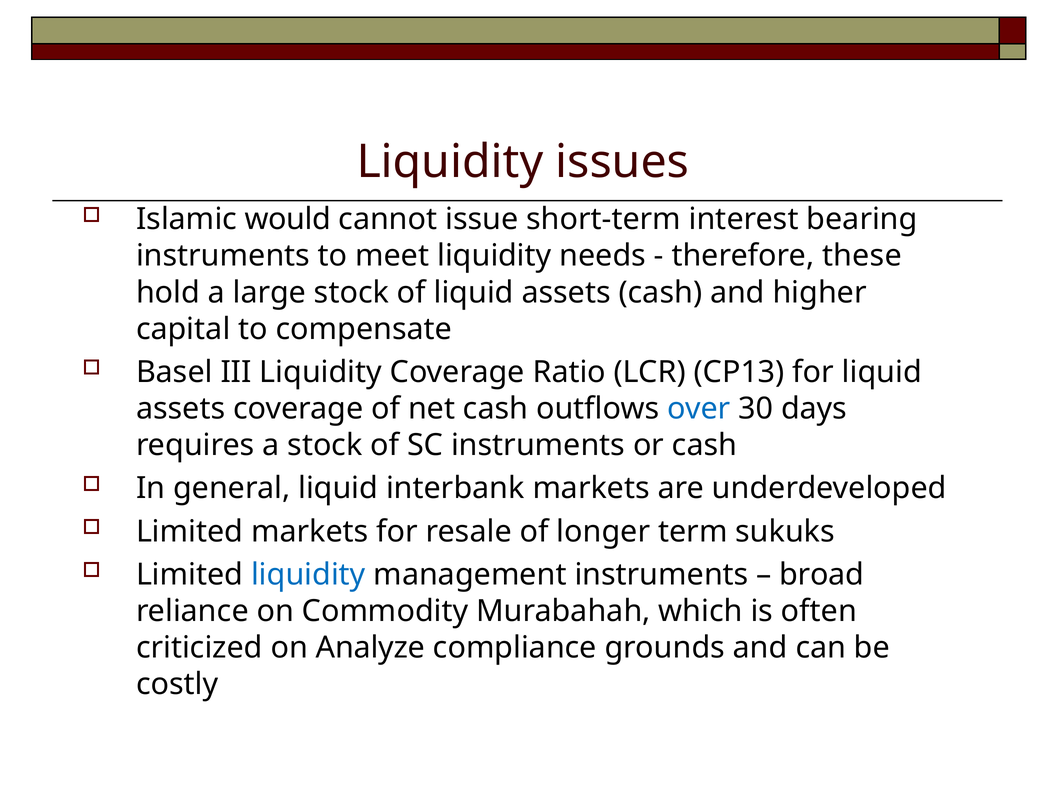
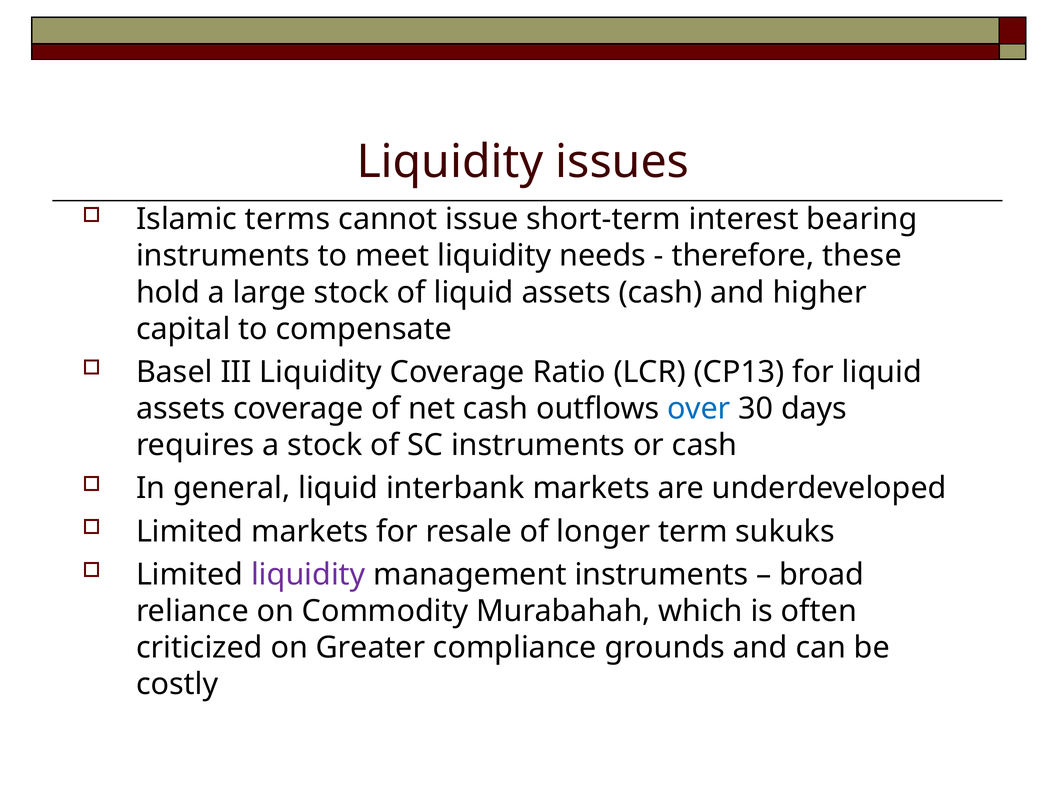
would: would -> terms
liquidity at (308, 574) colour: blue -> purple
Analyze: Analyze -> Greater
